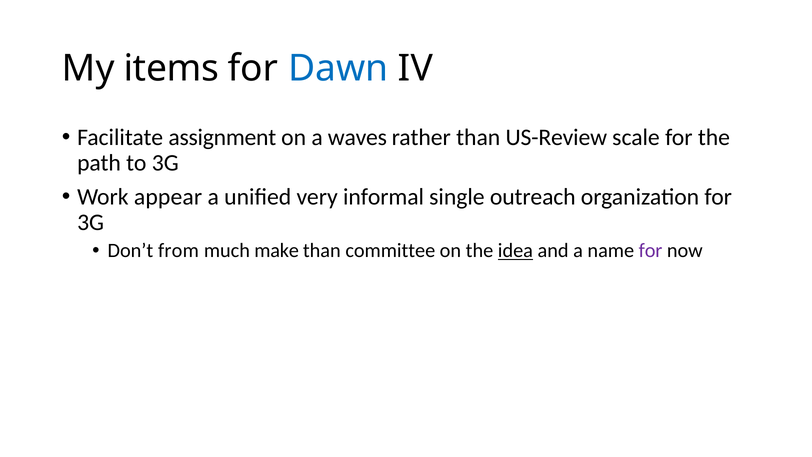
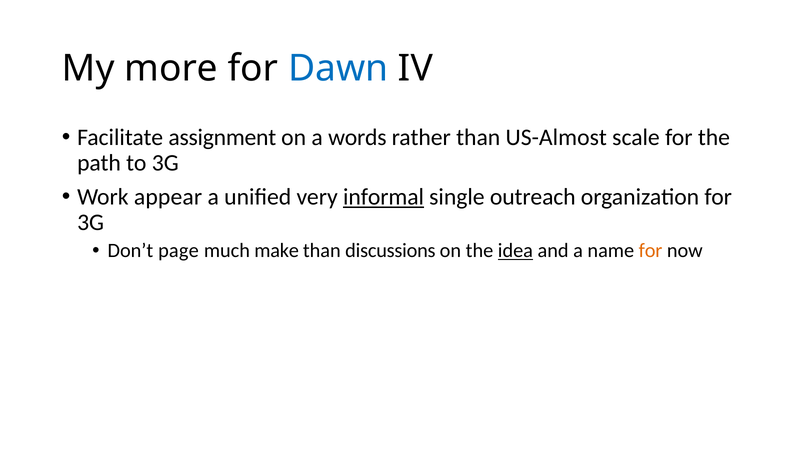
items: items -> more
waves: waves -> words
US-Review: US-Review -> US-Almost
informal underline: none -> present
from: from -> page
committee: committee -> discussions
for at (651, 250) colour: purple -> orange
